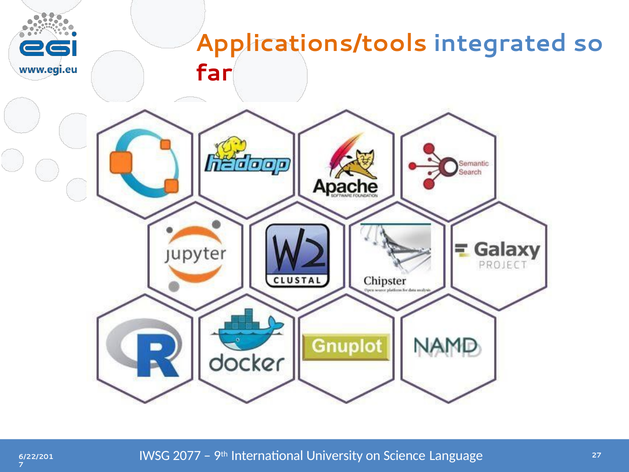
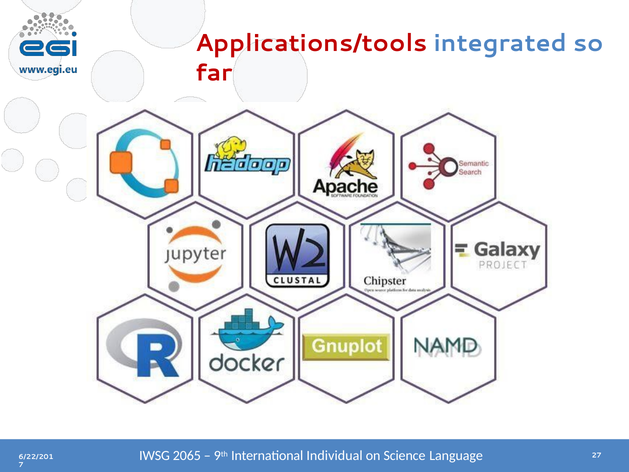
Applications/tools colour: orange -> red
2077: 2077 -> 2065
University: University -> Individual
